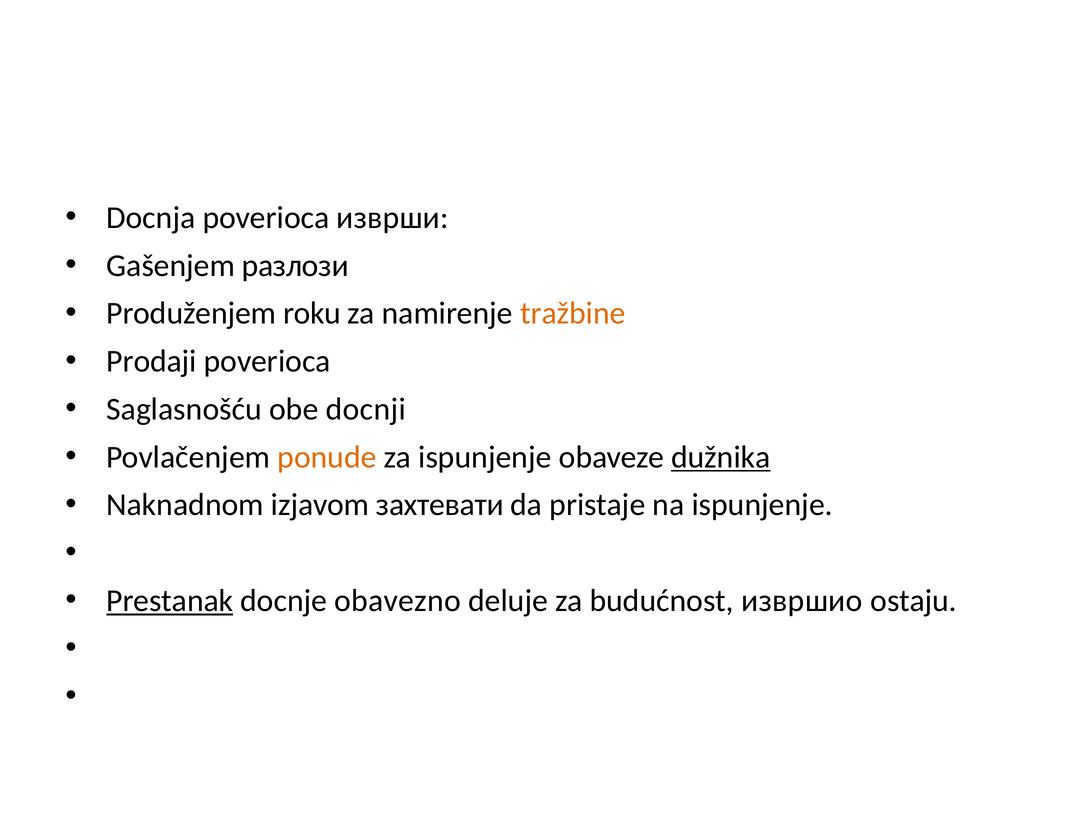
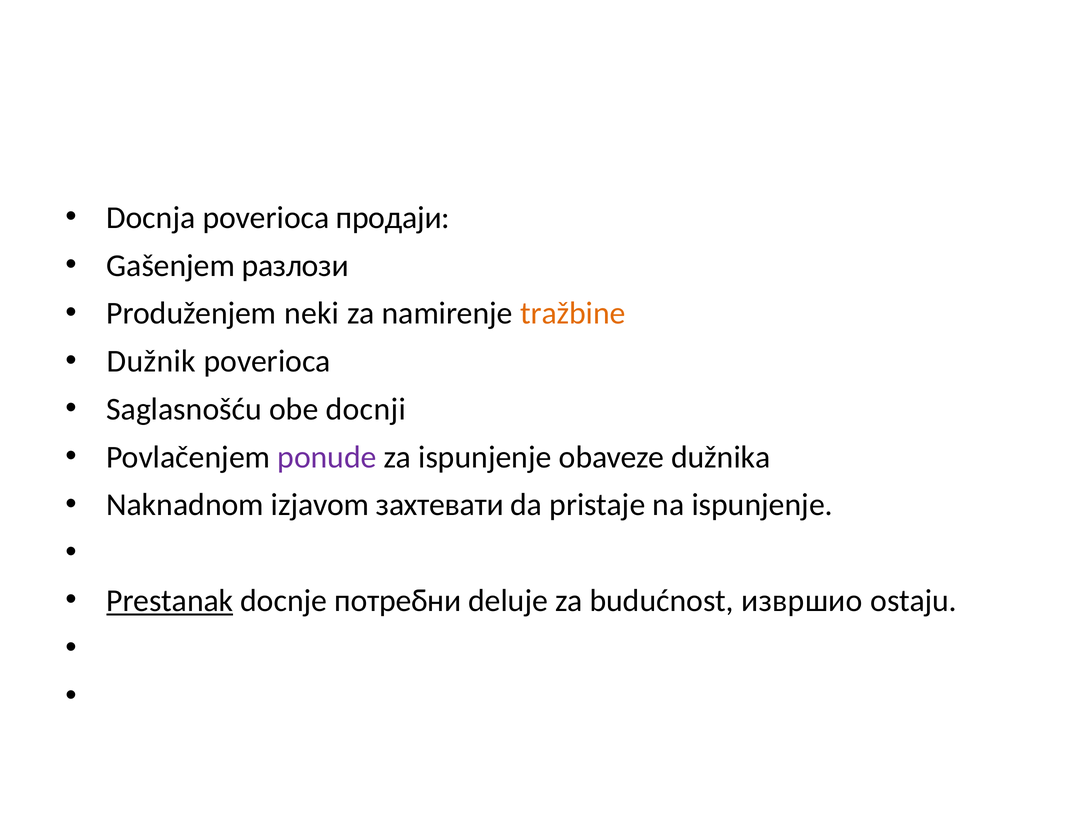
изврши: изврши -> продаји
roku: roku -> neki
Prodaji: Prodaji -> Dužnik
ponude colour: orange -> purple
dužnika underline: present -> none
obavezno: obavezno -> потребни
